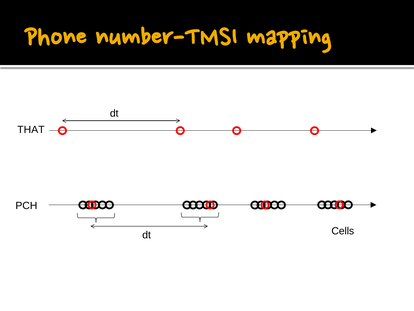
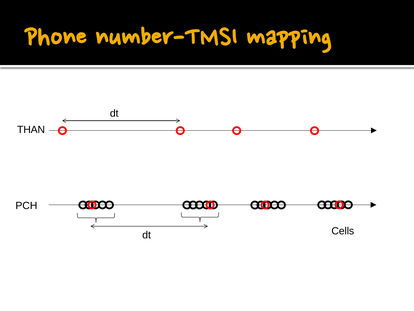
THAT: THAT -> THAN
